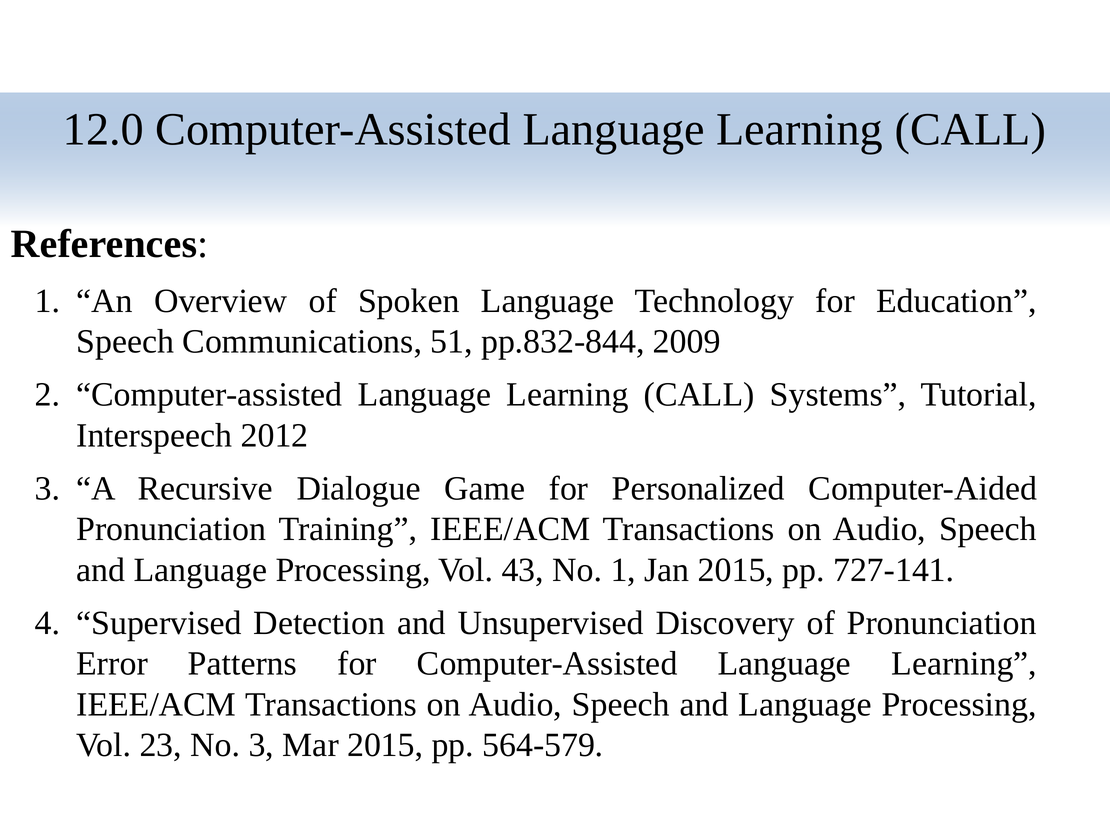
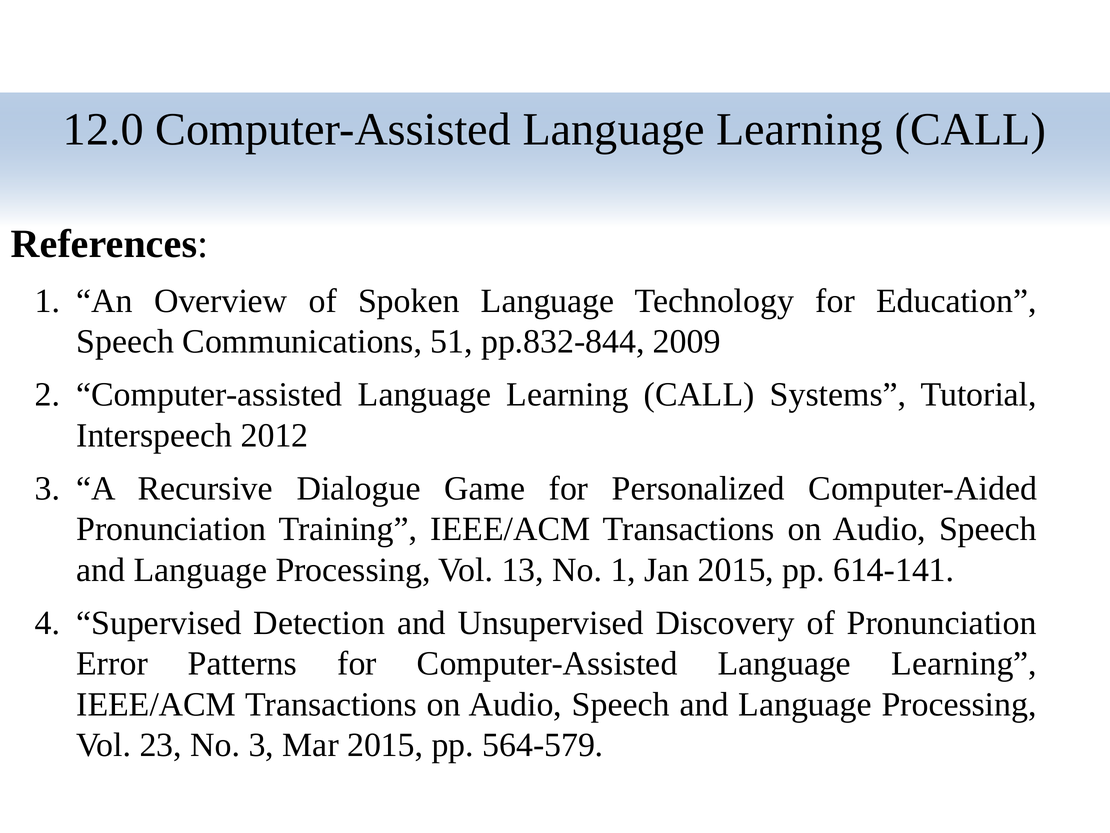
43: 43 -> 13
727-141: 727-141 -> 614-141
